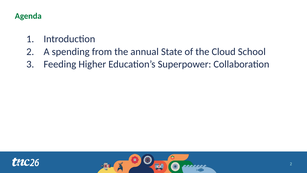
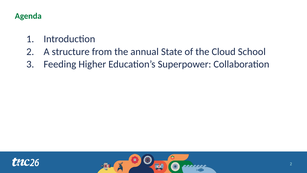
spending: spending -> structure
